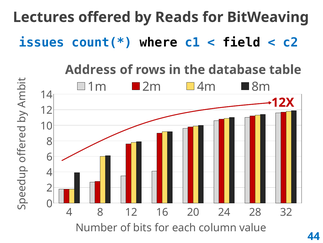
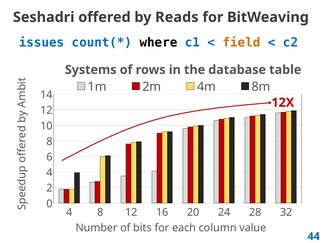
Lectures: Lectures -> Seshadri
field colour: black -> orange
Address: Address -> Systems
